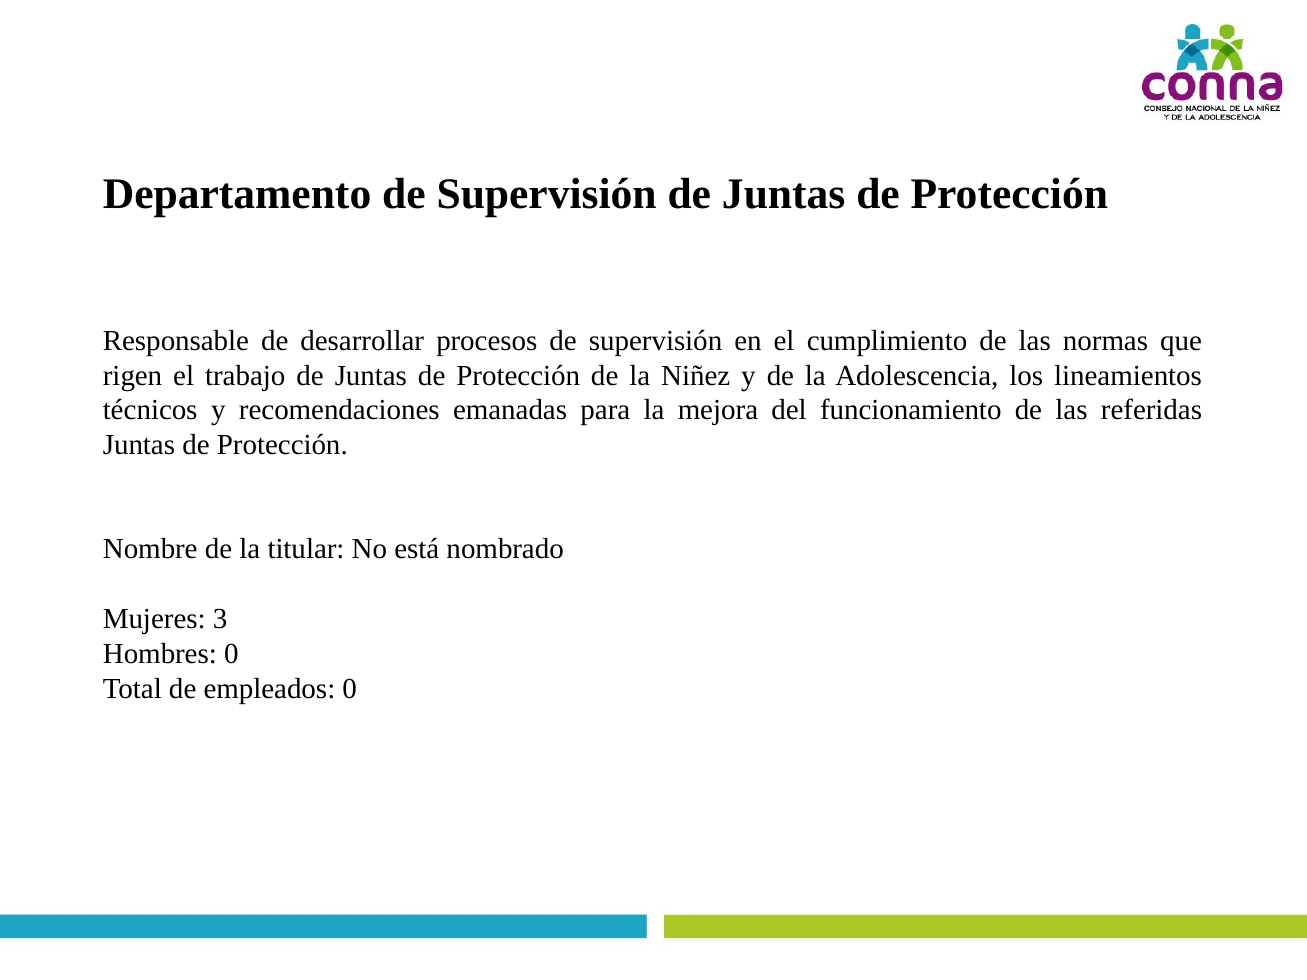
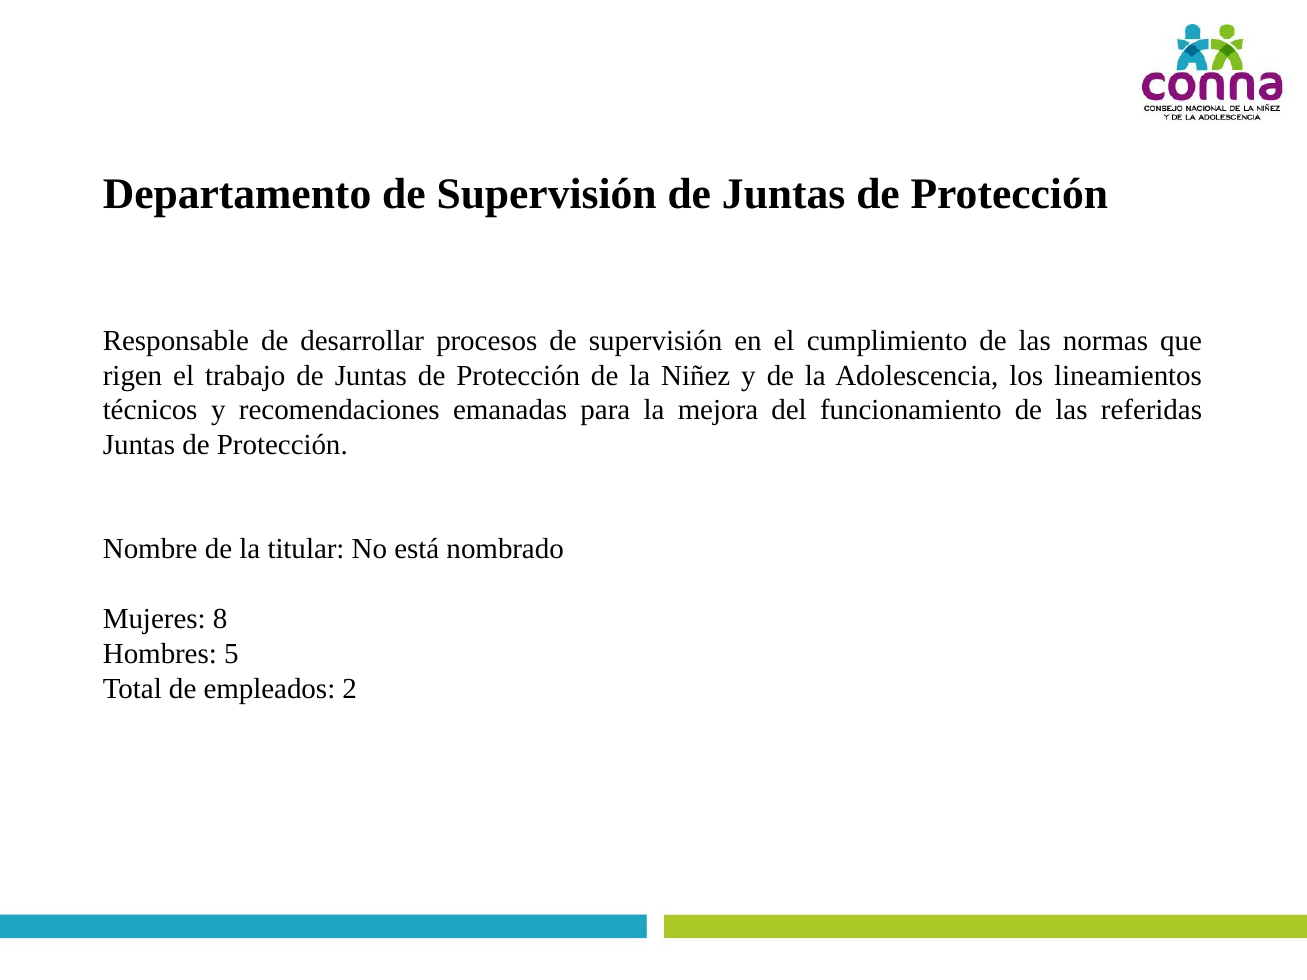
3: 3 -> 8
Hombres 0: 0 -> 5
empleados 0: 0 -> 2
